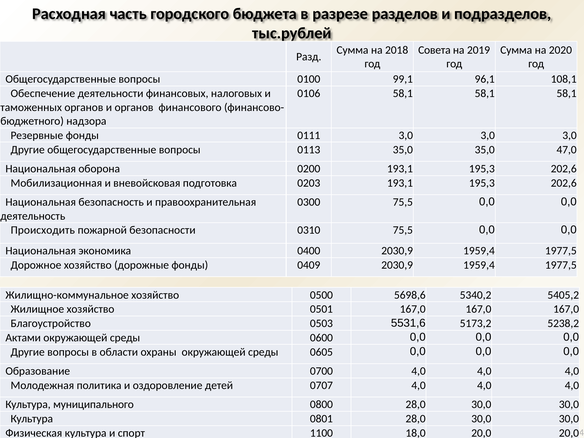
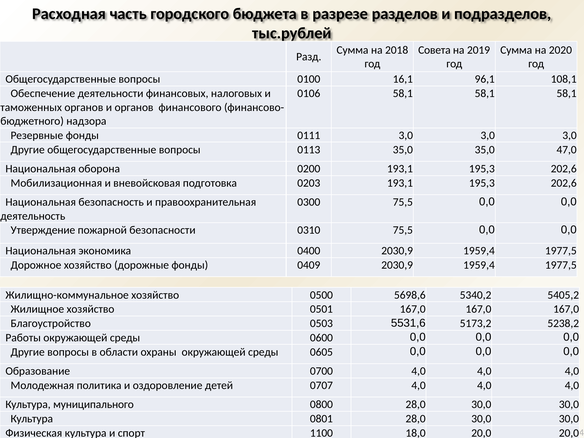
99,1: 99,1 -> 16,1
Происходить: Происходить -> Утверждение
Актами: Актами -> Работы
